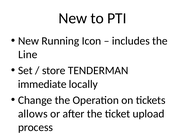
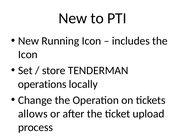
Line at (28, 54): Line -> Icon
immediate: immediate -> operations
